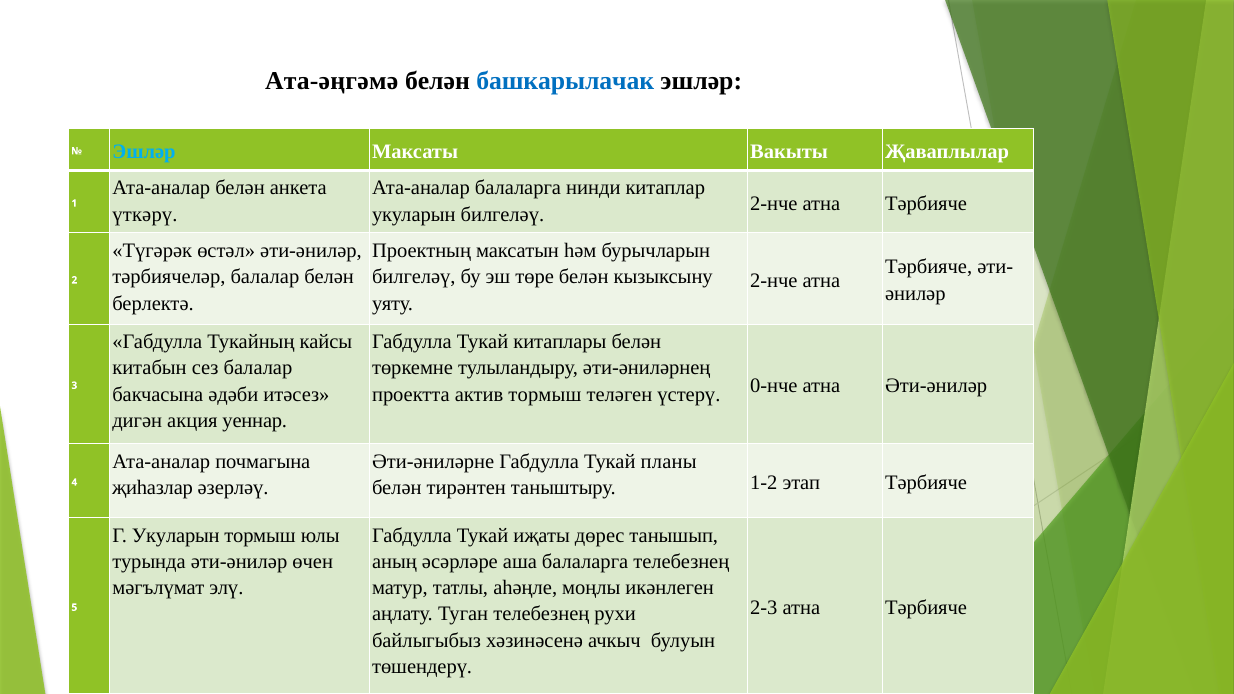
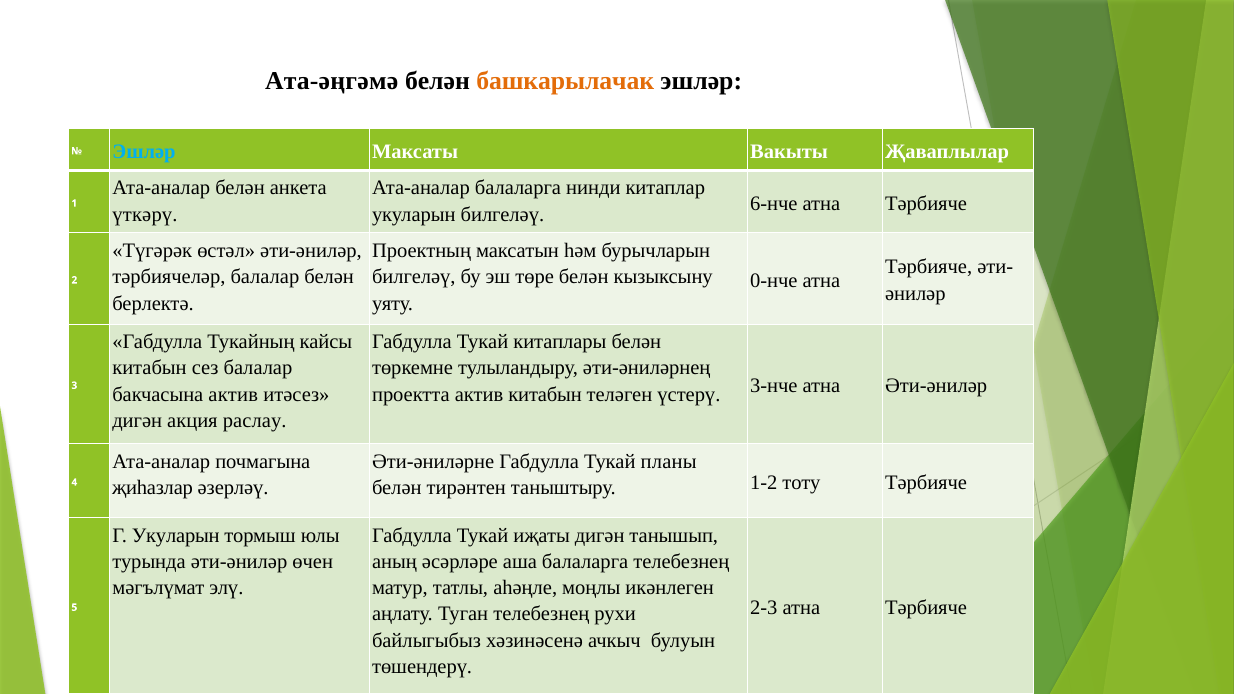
башкарылачак colour: blue -> orange
2-нче at (774, 203): 2-нче -> 6-нче
2-нче at (774, 280): 2-нче -> 0-нче
бакчасына әдәби: әдәби -> актив
актив тормыш: тормыш -> китабын
0-нче: 0-нче -> 3-нче
уеннар: уеннар -> раслау
этап: этап -> тоту
иҗаты дөрес: дөрес -> дигән
